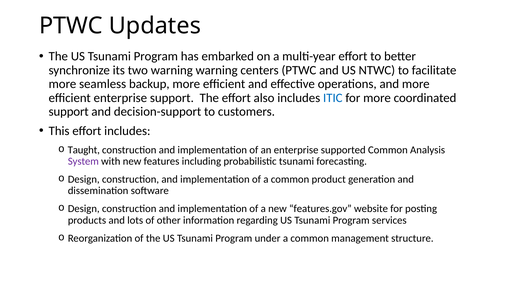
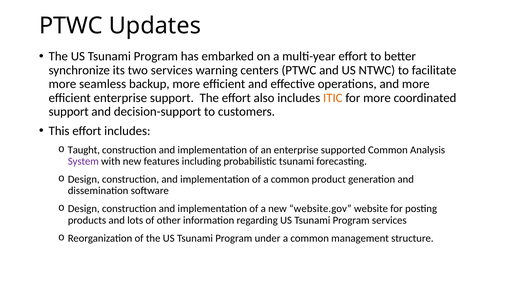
two warning: warning -> services
ITIC colour: blue -> orange
features.gov: features.gov -> website.gov
